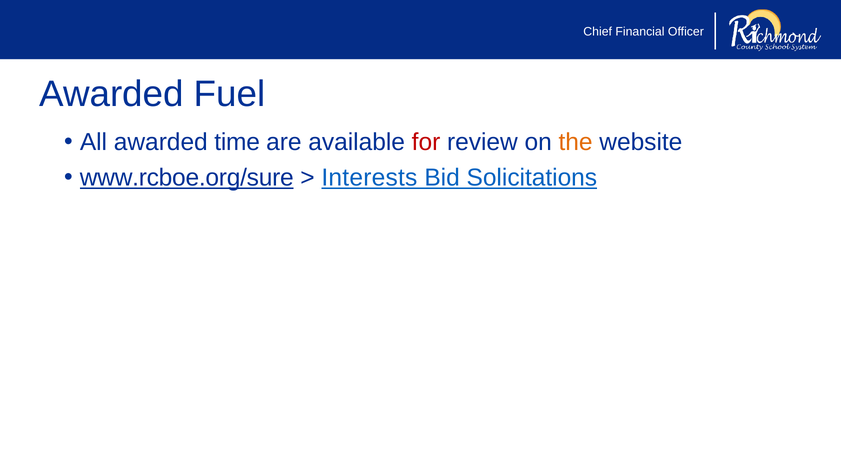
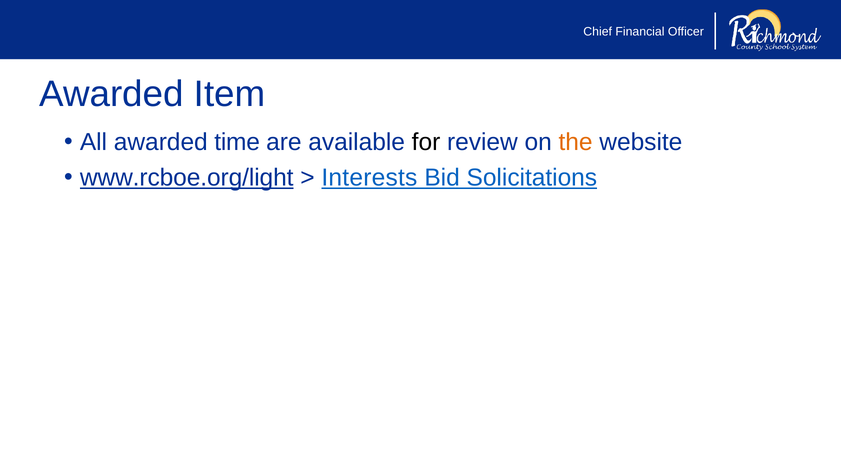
Fuel: Fuel -> Item
for colour: red -> black
www.rcboe.org/sure: www.rcboe.org/sure -> www.rcboe.org/light
